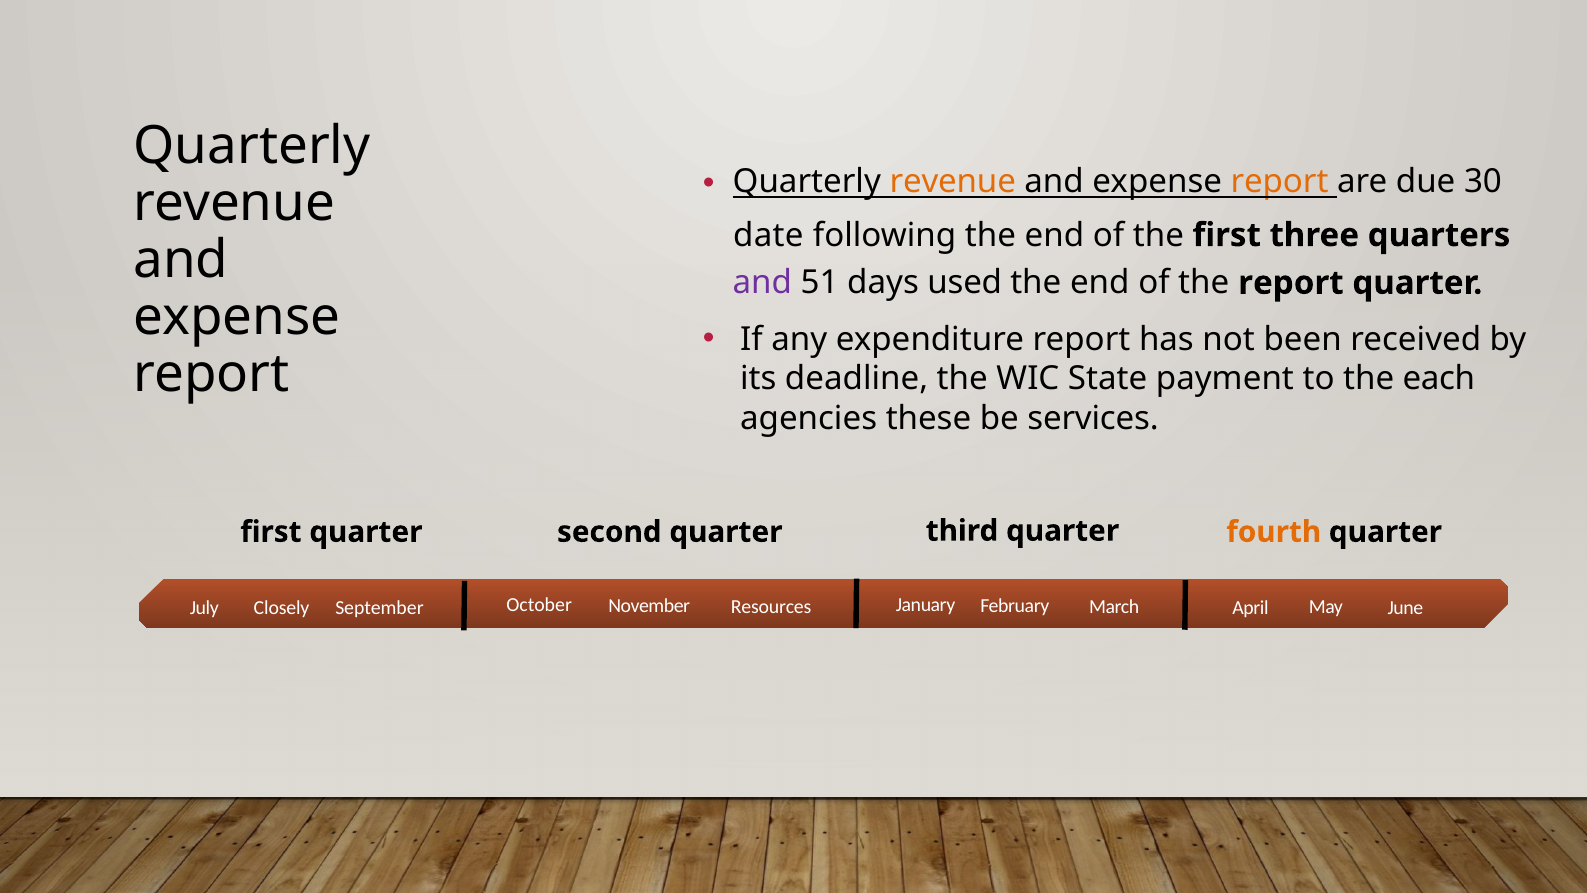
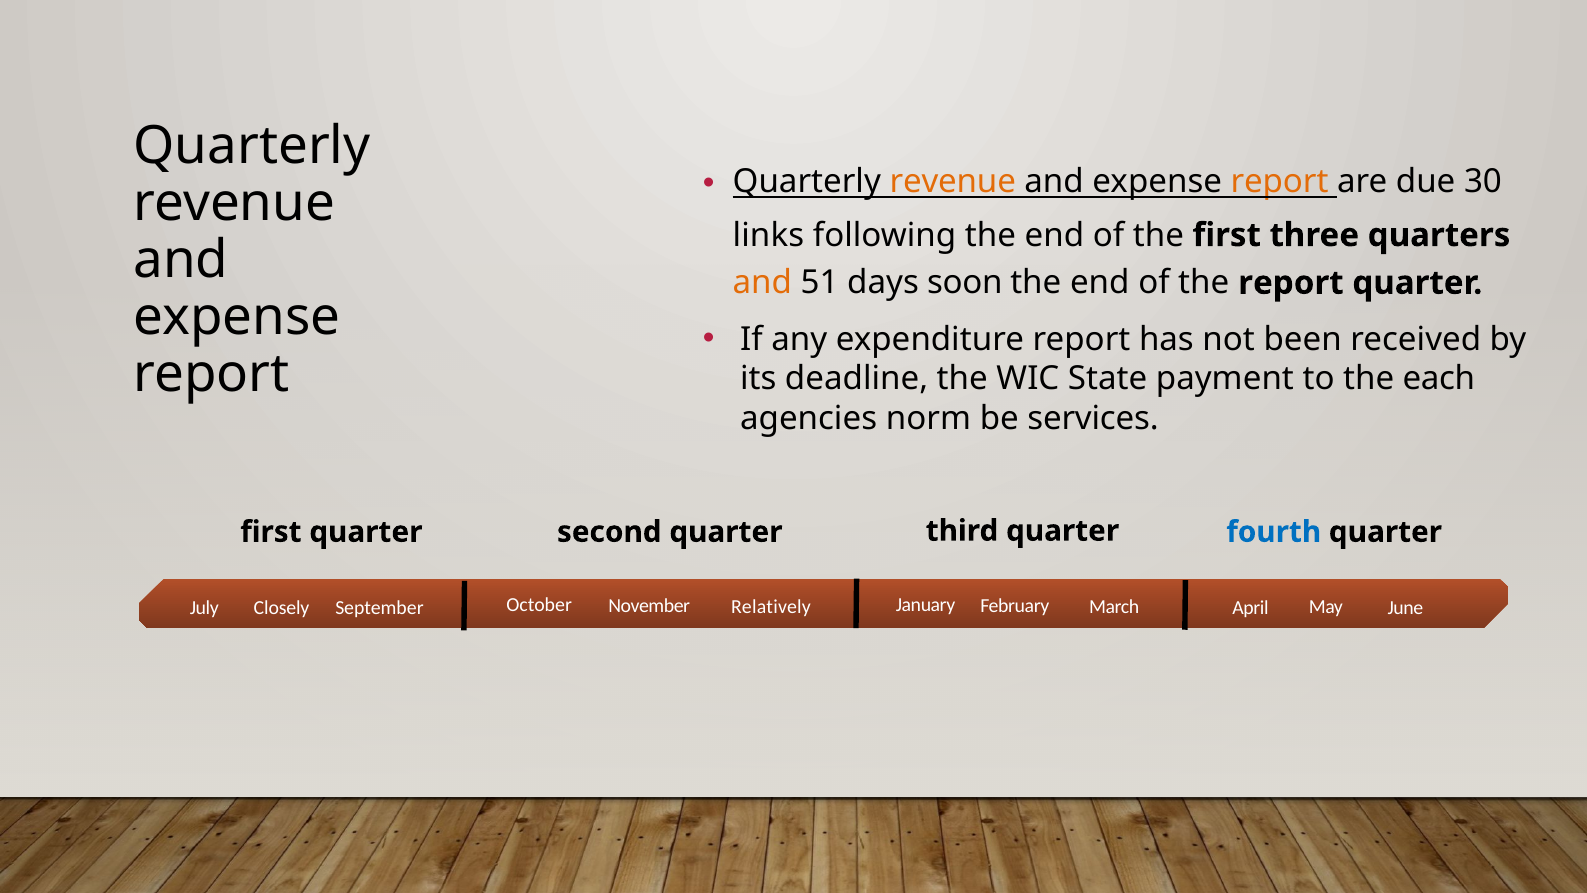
date: date -> links
and at (762, 283) colour: purple -> orange
used: used -> soon
these: these -> norm
fourth colour: orange -> blue
Resources: Resources -> Relatively
